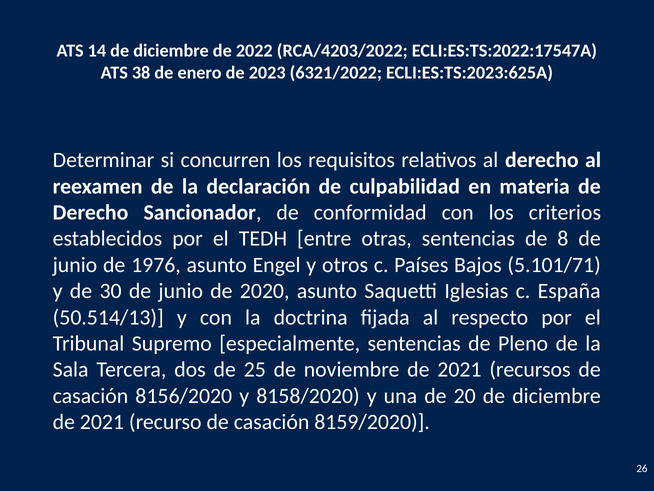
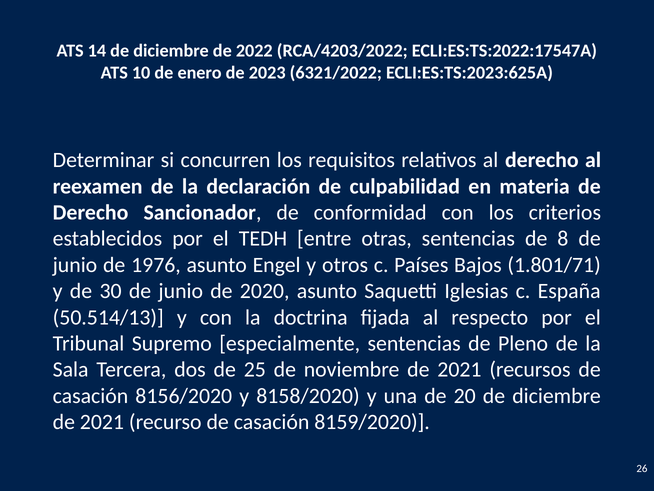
38: 38 -> 10
5.101/71: 5.101/71 -> 1.801/71
